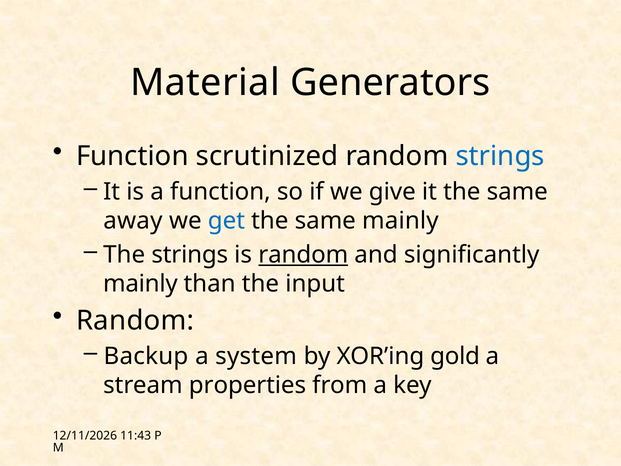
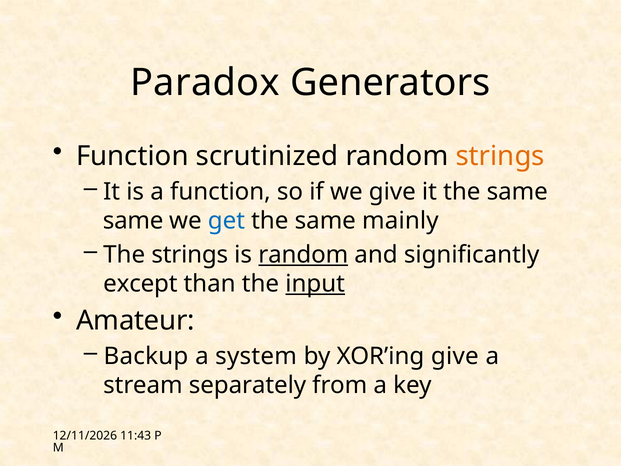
Material: Material -> Paradox
strings at (500, 156) colour: blue -> orange
away at (133, 221): away -> same
mainly at (140, 284): mainly -> except
input underline: none -> present
Random at (135, 320): Random -> Amateur
XOR’ing gold: gold -> give
properties: properties -> separately
